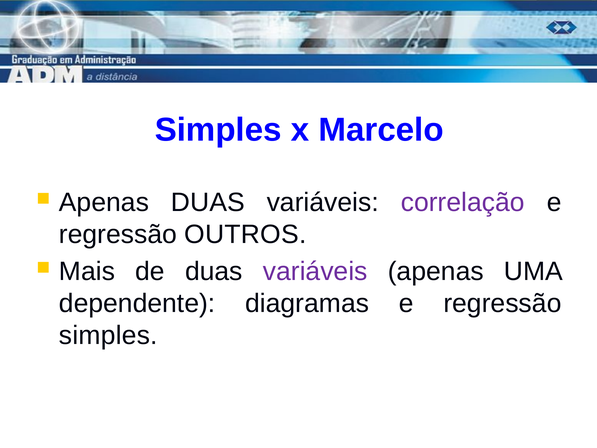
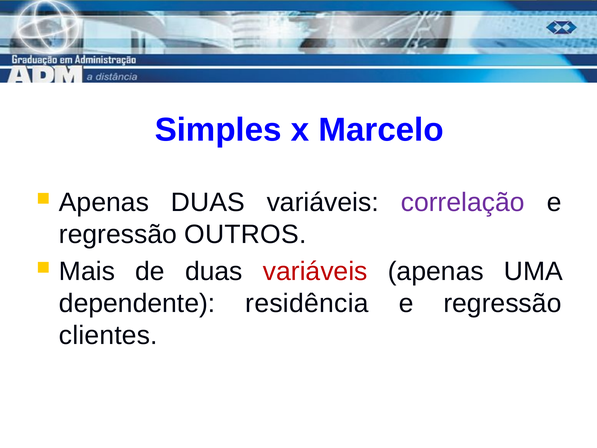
variáveis at (315, 271) colour: purple -> red
diagramas: diagramas -> residência
simples at (108, 335): simples -> clientes
